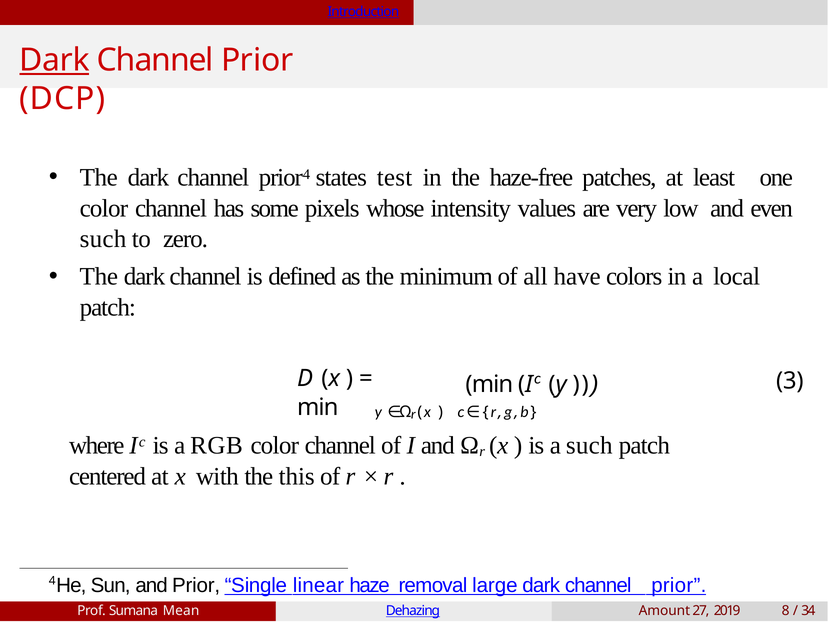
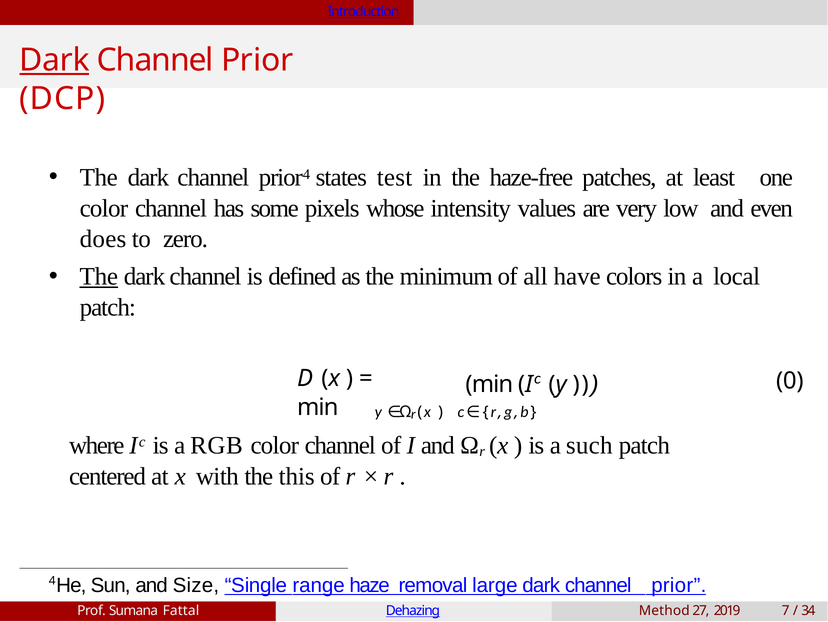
such at (103, 239): such -> does
The at (99, 276) underline: none -> present
3: 3 -> 0
and Prior: Prior -> Size
linear: linear -> range
Mean: Mean -> Fattal
Amount: Amount -> Method
8: 8 -> 7
